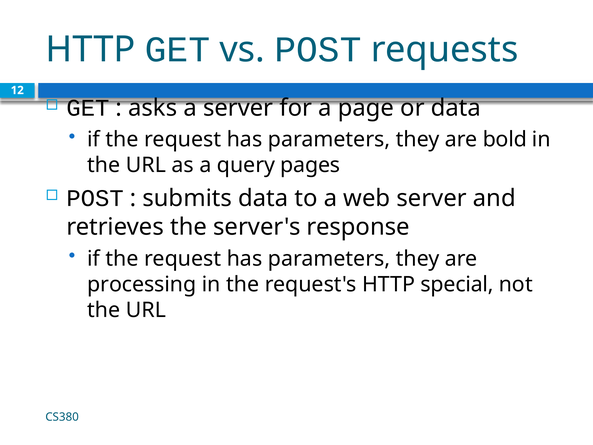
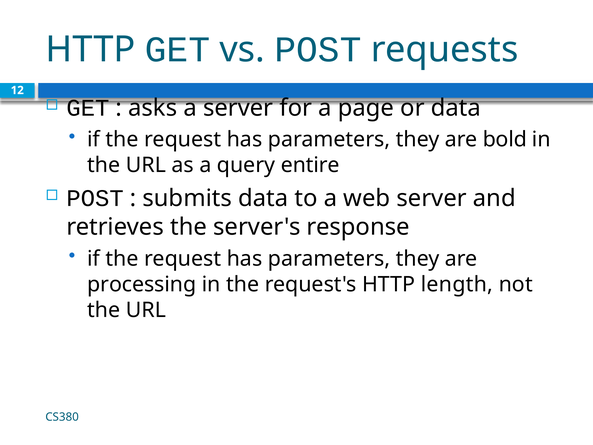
pages: pages -> entire
special: special -> length
